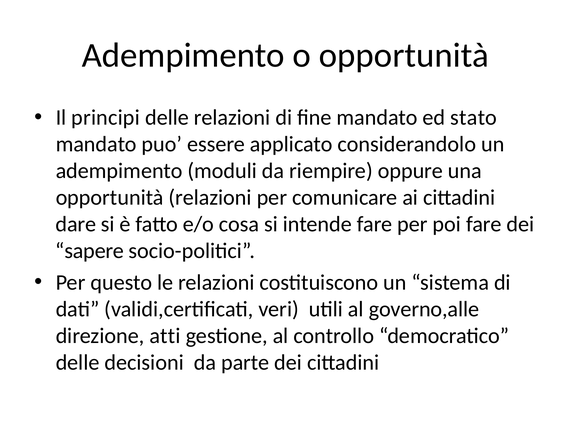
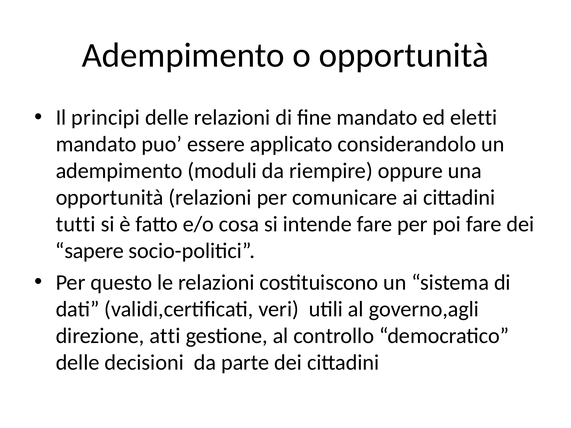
stato: stato -> eletti
dare: dare -> tutti
governo,alle: governo,alle -> governo,agli
